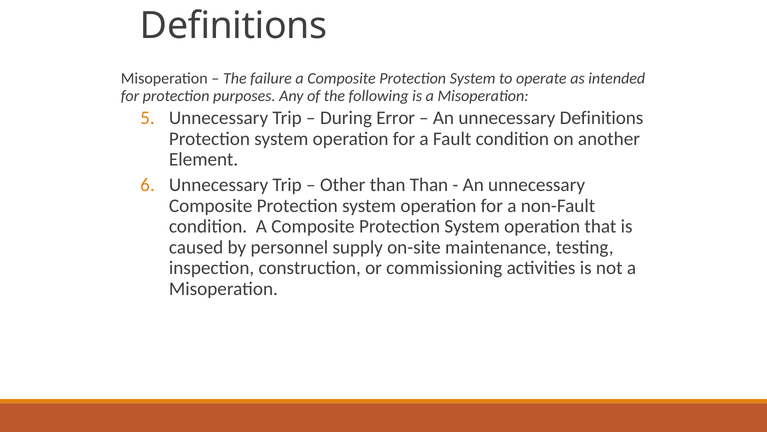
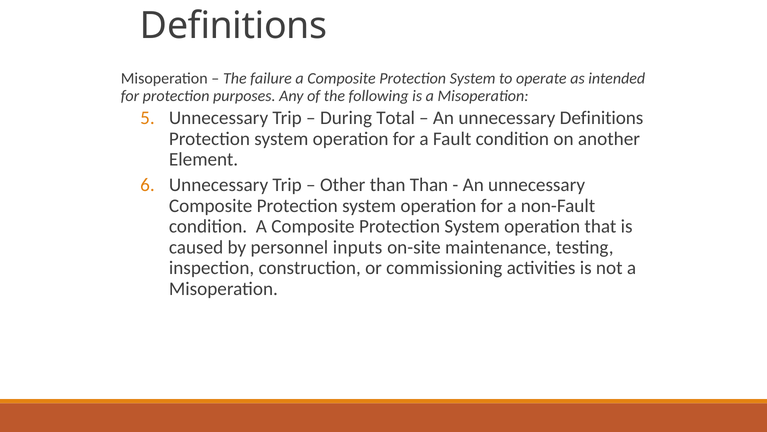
Error: Error -> Total
supply: supply -> inputs
